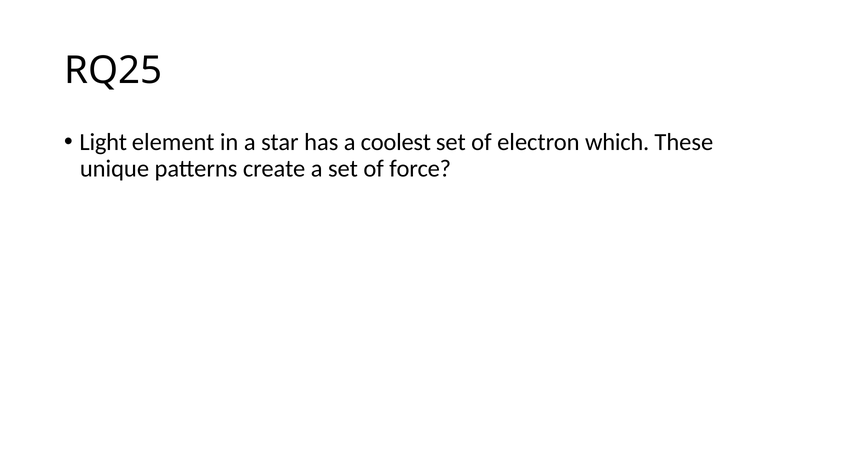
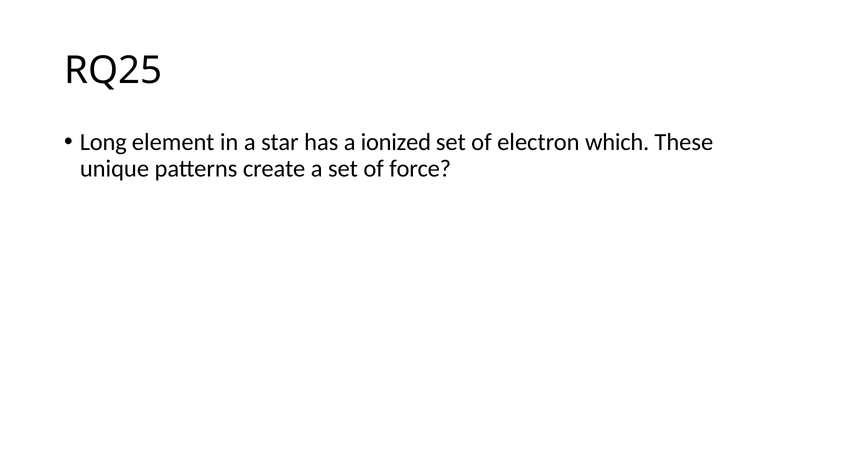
Light: Light -> Long
coolest: coolest -> ionized
